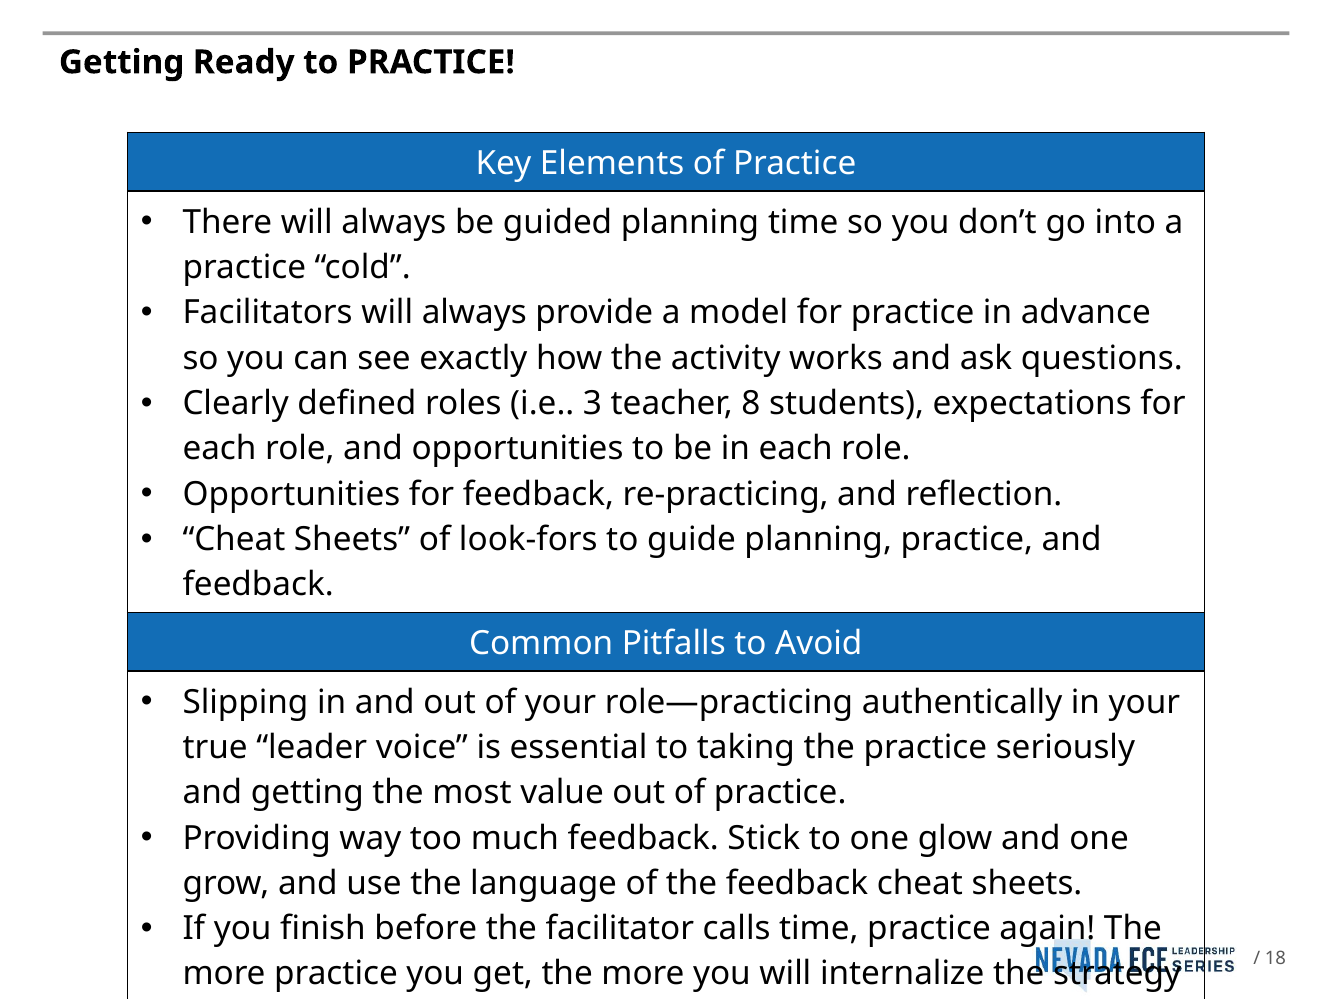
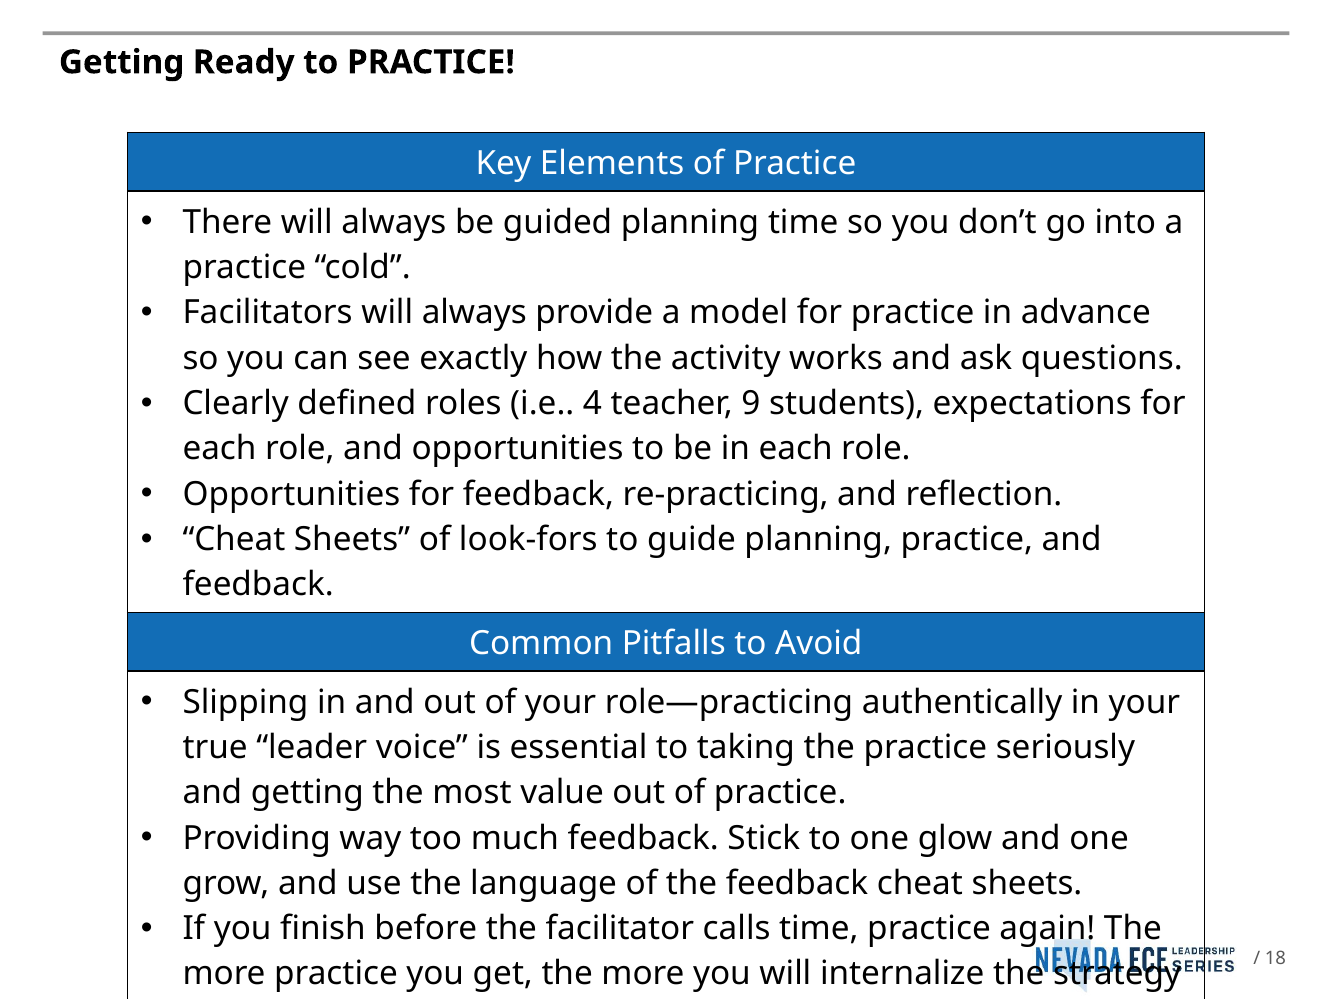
3: 3 -> 4
8: 8 -> 9
